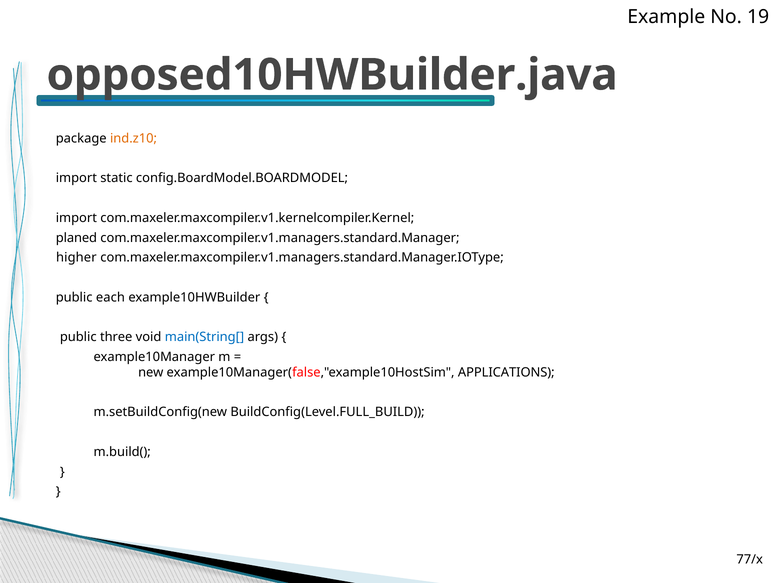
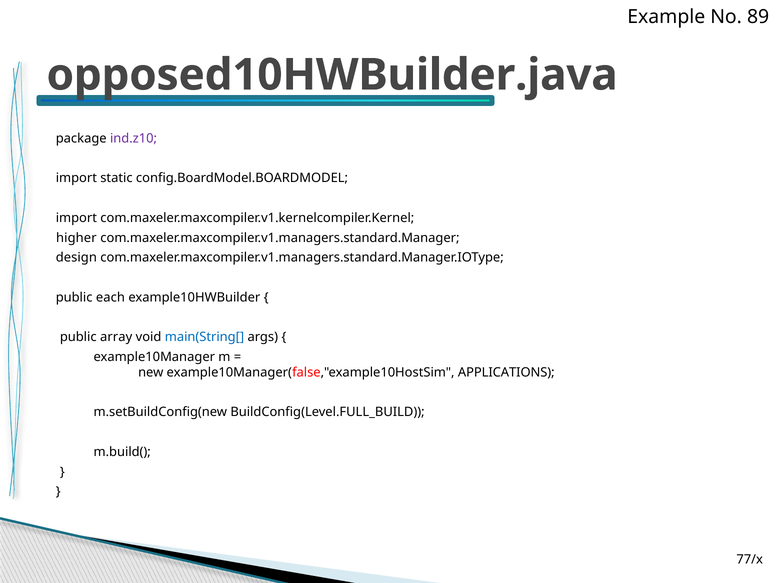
19: 19 -> 89
ind.z10 colour: orange -> purple
planed: planed -> higher
higher: higher -> design
three: three -> array
